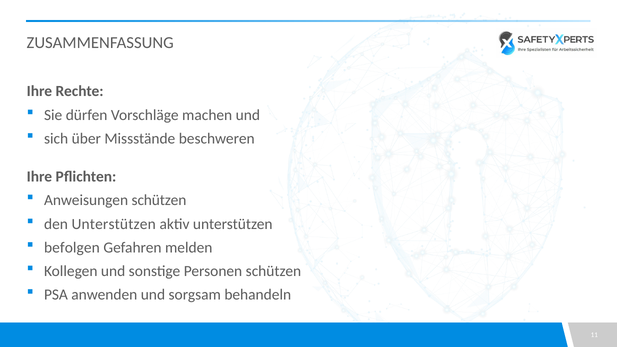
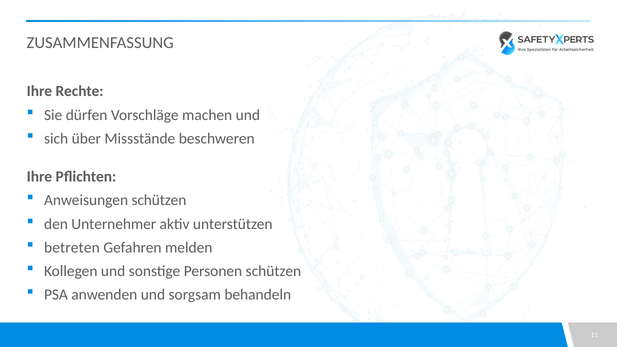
den Unterstützen: Unterstützen -> Unternehmer
befolgen: befolgen -> betreten
